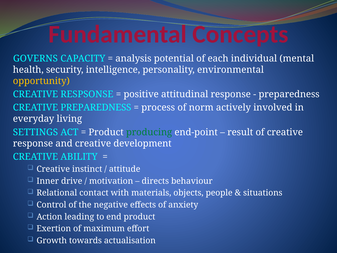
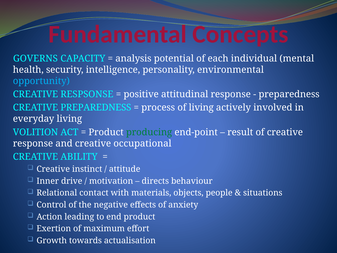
opportunity colour: yellow -> light blue
of norm: norm -> living
SETTINGS: SETTINGS -> VOLITION
development: development -> occupational
